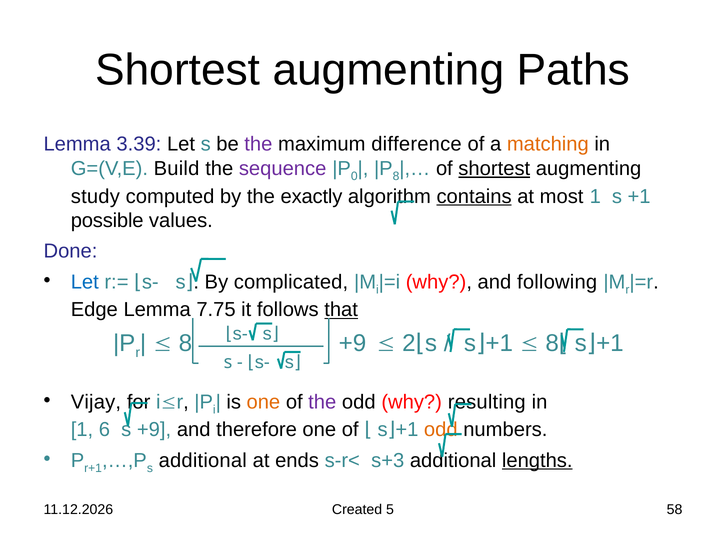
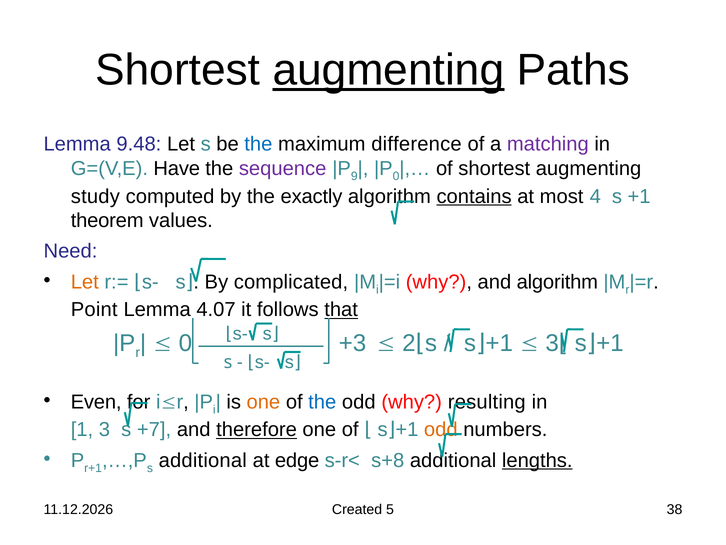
augmenting at (388, 70) underline: none -> present
3.39: 3.39 -> 9.48
the at (258, 144) colour: purple -> blue
matching colour: orange -> purple
Build: Build -> Have
0: 0 -> 9
8 at (396, 176): 8 -> 0
shortest at (494, 168) underline: present -> none
most 1: 1 -> 4
possible: possible -> theorem
Done: Done -> Need
Let at (85, 282) colour: blue -> orange
and following: following -> algorithm
Edge: Edge -> Point
7.75: 7.75 -> 4.07
8 at (185, 343): 8 -> 0
+9 at (353, 343): +9 -> +3
8 at (552, 343): 8 -> 3
Vijay: Vijay -> Even
the at (322, 402) colour: purple -> blue
1 6: 6 -> 3
s +9: +9 -> +7
therefore underline: none -> present
ends: ends -> edge
s+3: s+3 -> s+8
58: 58 -> 38
